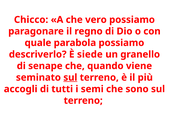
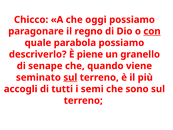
vero: vero -> oggi
con underline: none -> present
siede: siede -> piene
